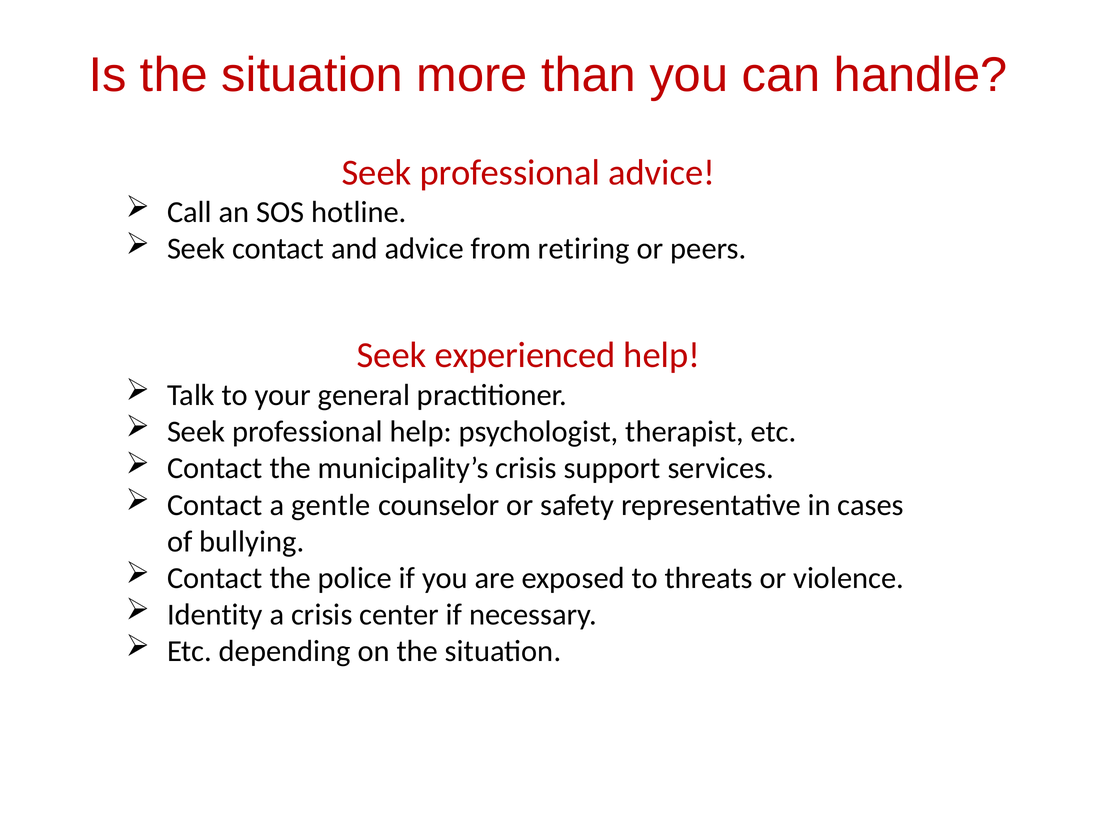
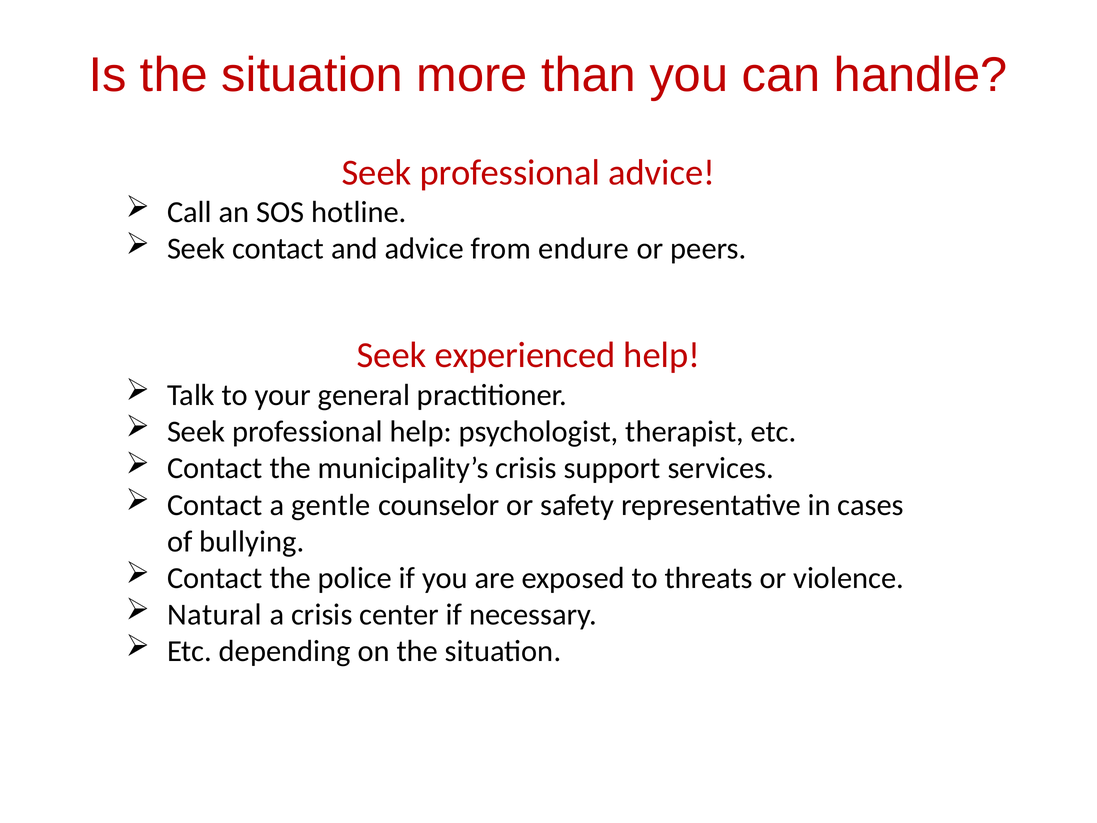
retiring: retiring -> endure
Identity: Identity -> Natural
